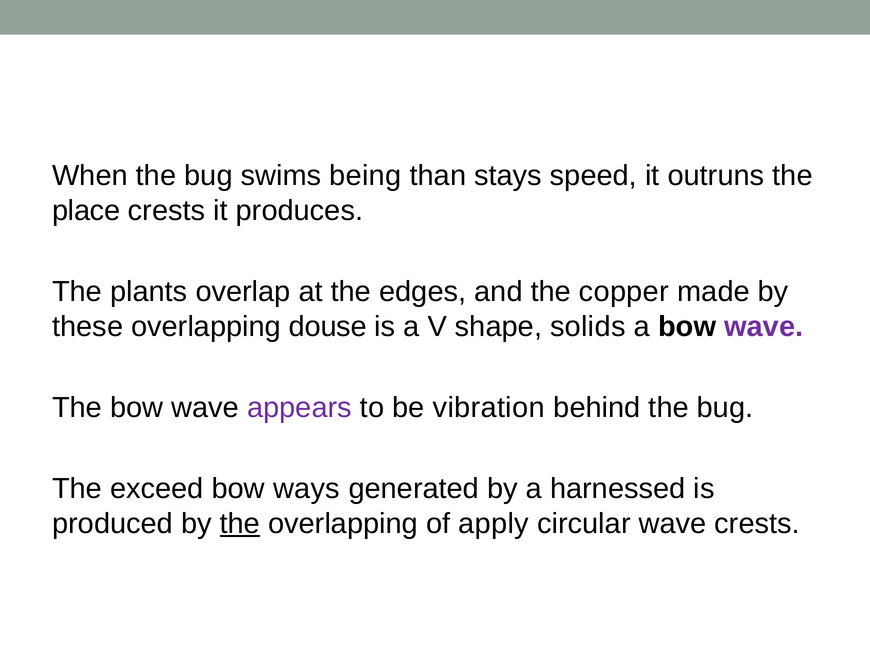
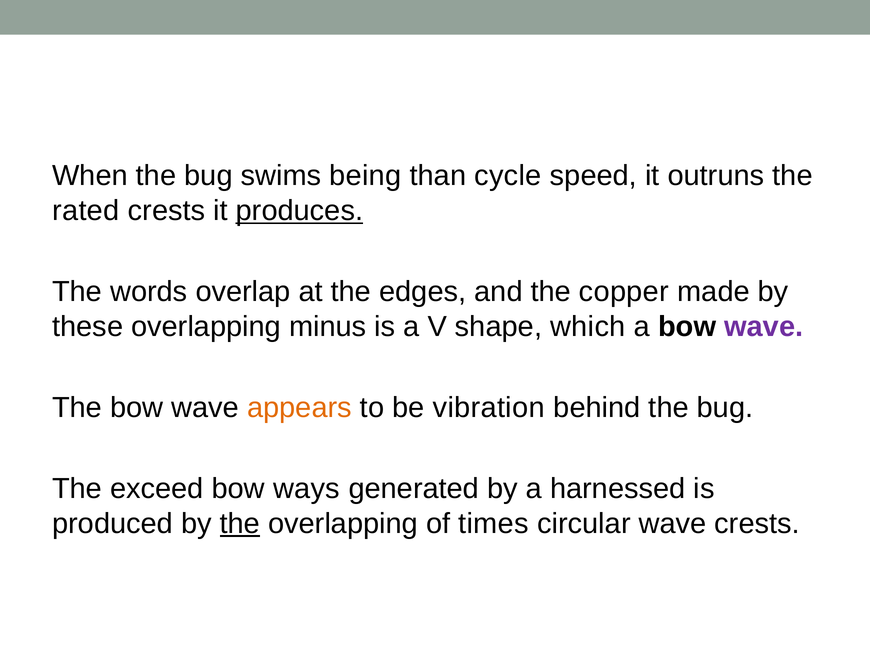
stays: stays -> cycle
place: place -> rated
produces underline: none -> present
plants: plants -> words
douse: douse -> minus
solids: solids -> which
appears colour: purple -> orange
apply: apply -> times
